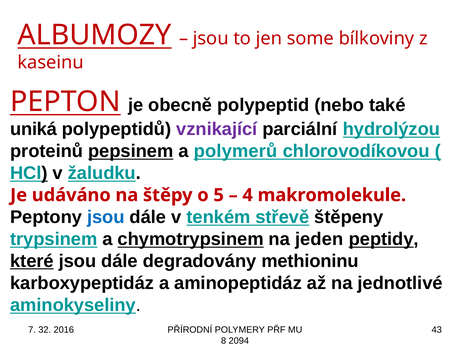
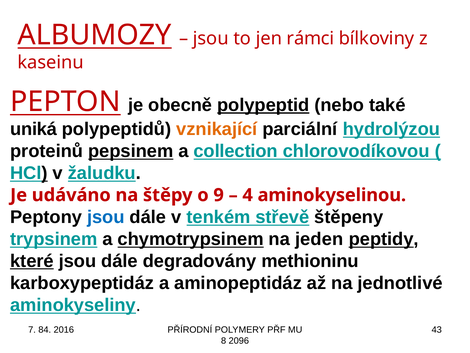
some: some -> rámci
polypeptid underline: none -> present
vznikající colour: purple -> orange
polymerů: polymerů -> collection
5: 5 -> 9
makromolekule: makromolekule -> aminokyselinou
32: 32 -> 84
2094: 2094 -> 2096
